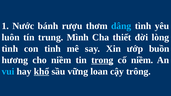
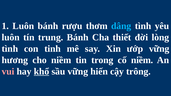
1 Nước: Nước -> Luôn
trung Mình: Mình -> Bánh
ướp buồn: buồn -> vững
trong underline: present -> none
vui colour: light blue -> pink
loan: loan -> hiến
